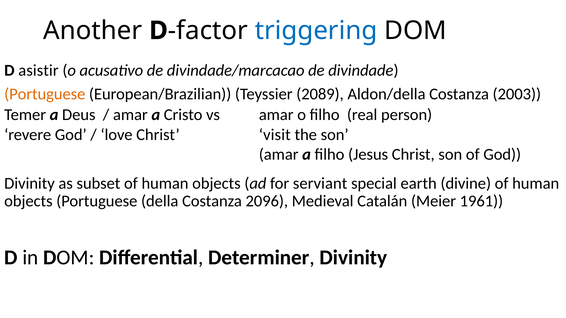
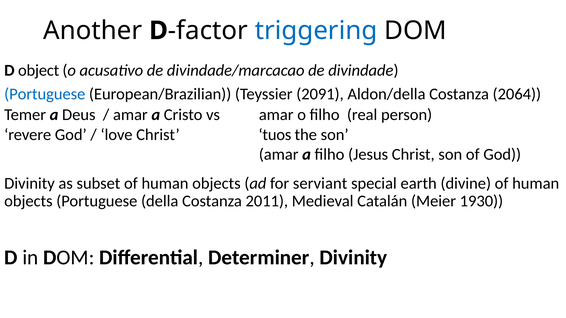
asistir: asistir -> object
Portuguese at (45, 94) colour: orange -> blue
2089: 2089 -> 2091
2003: 2003 -> 2064
visit: visit -> tuos
2096: 2096 -> 2011
1961: 1961 -> 1930
